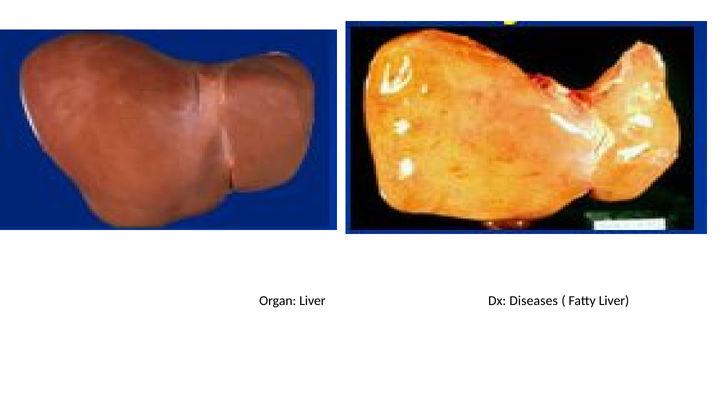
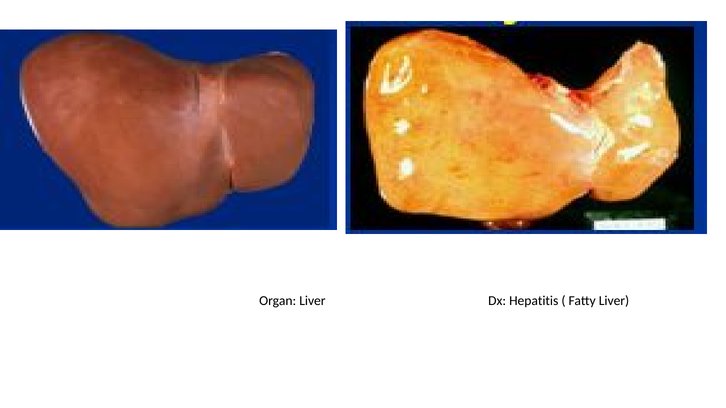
Diseases: Diseases -> Hepatitis
